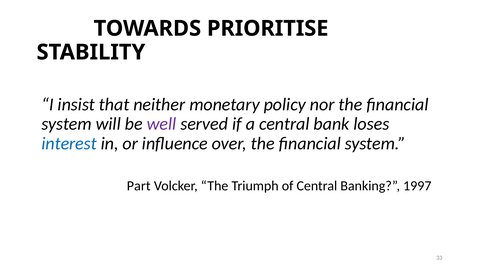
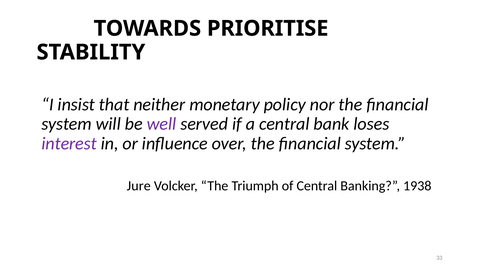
interest colour: blue -> purple
Part: Part -> Jure
1997: 1997 -> 1938
